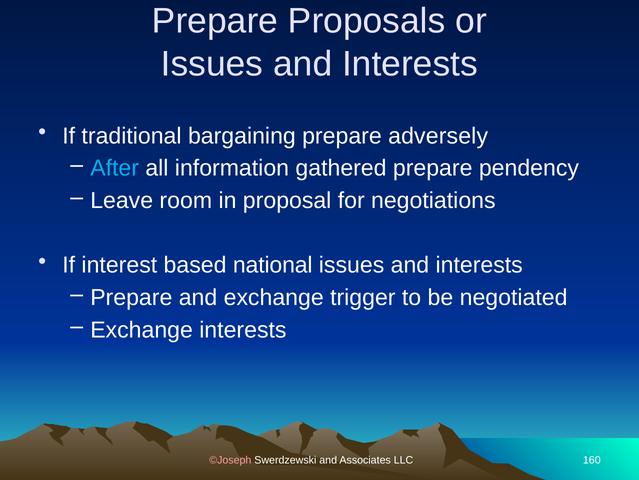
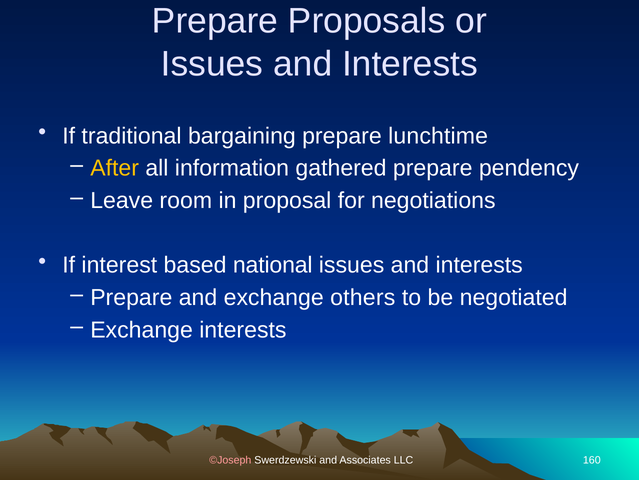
adversely: adversely -> lunchtime
After colour: light blue -> yellow
trigger: trigger -> others
